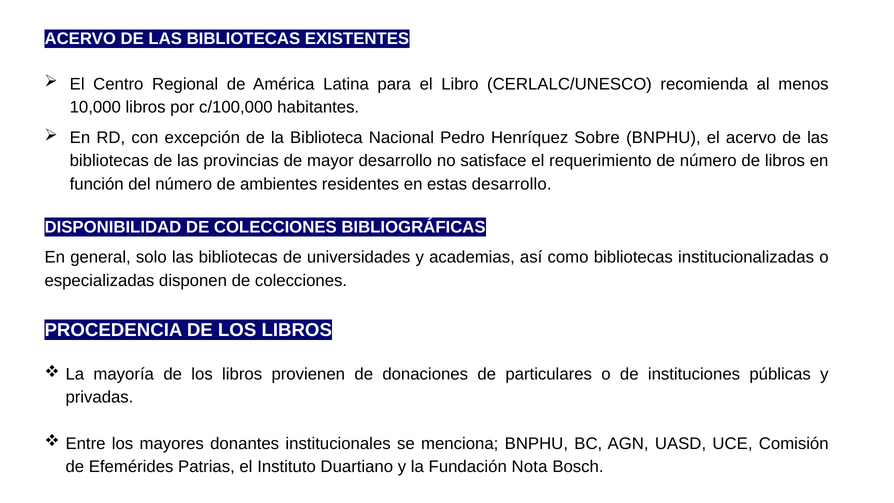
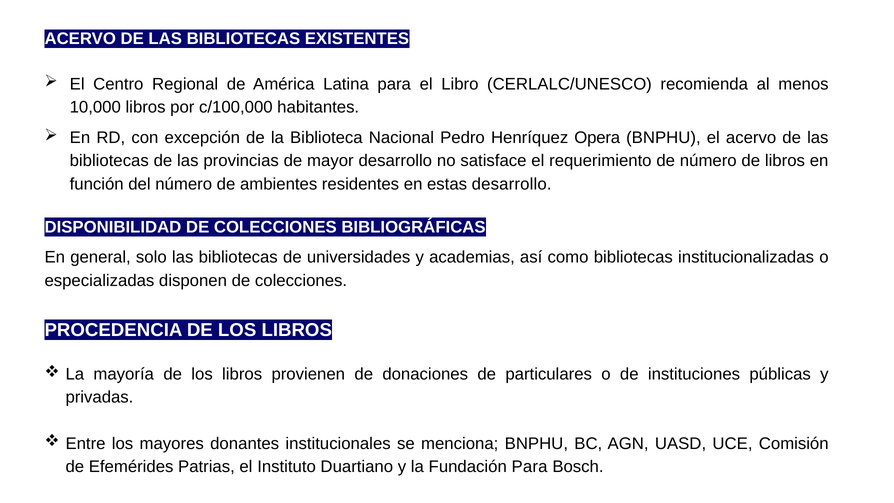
Sobre: Sobre -> Opera
Fundación Nota: Nota -> Para
